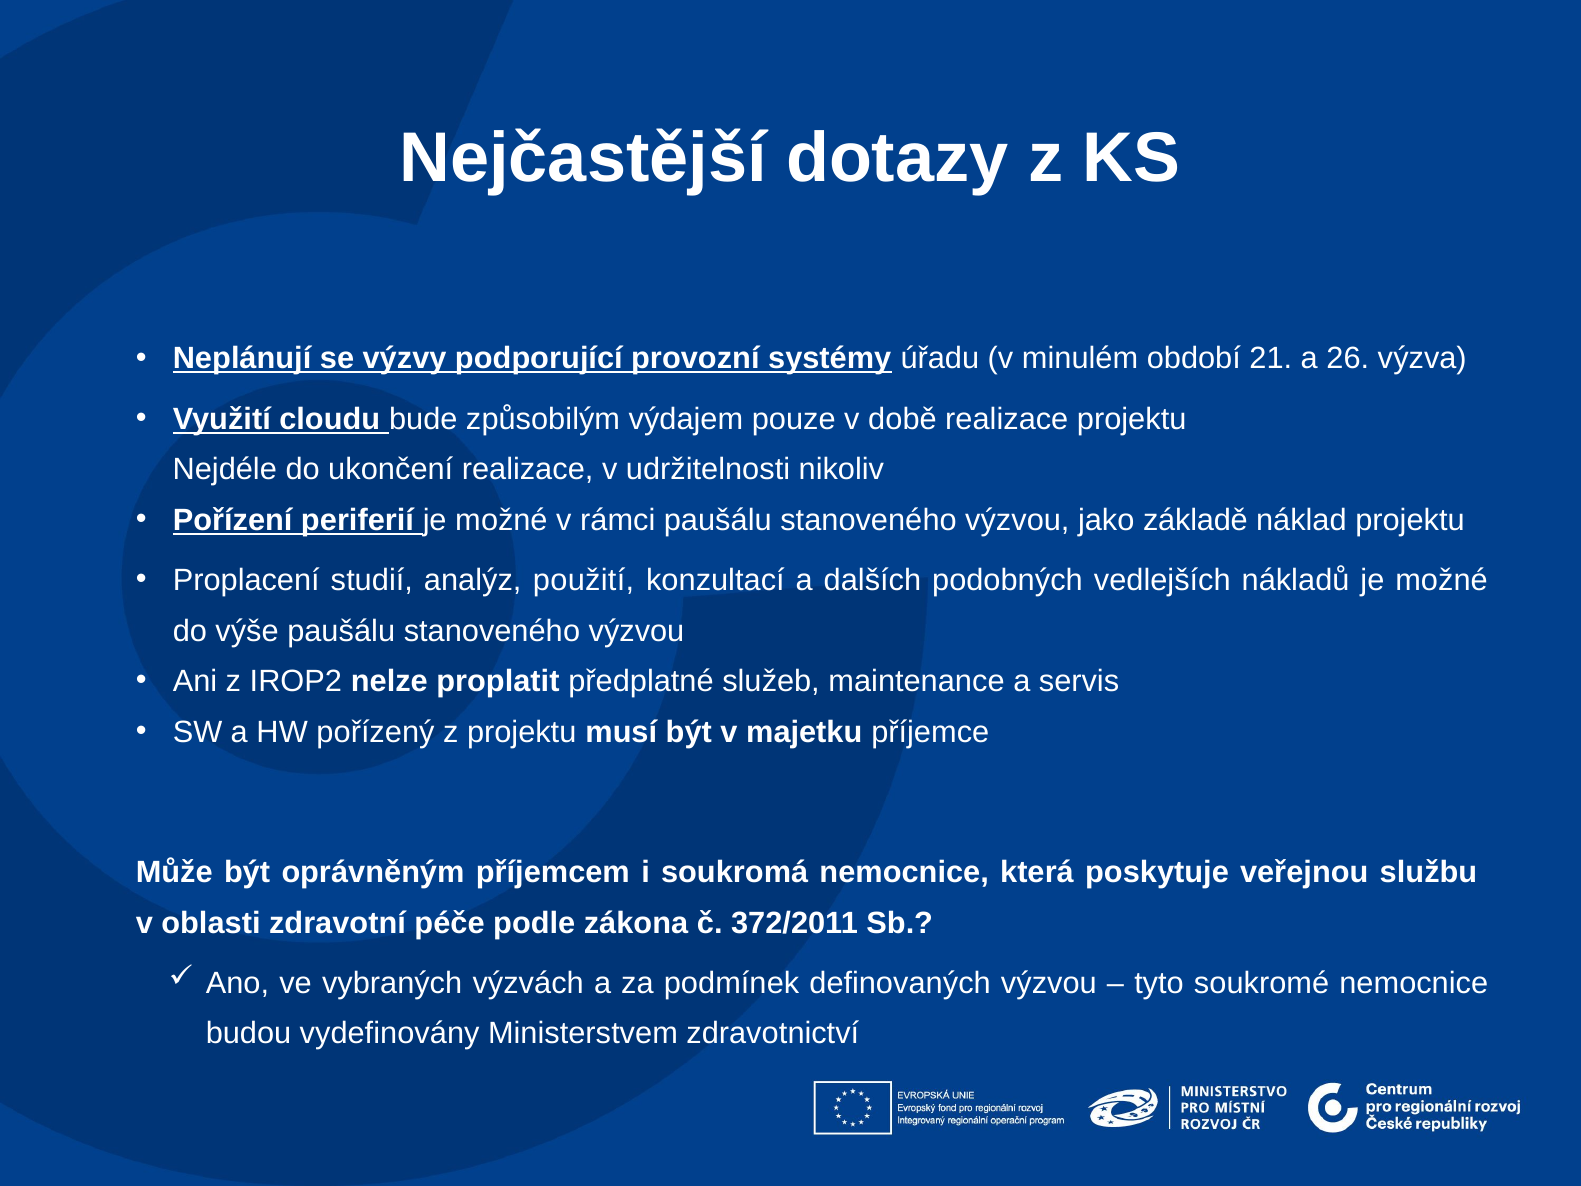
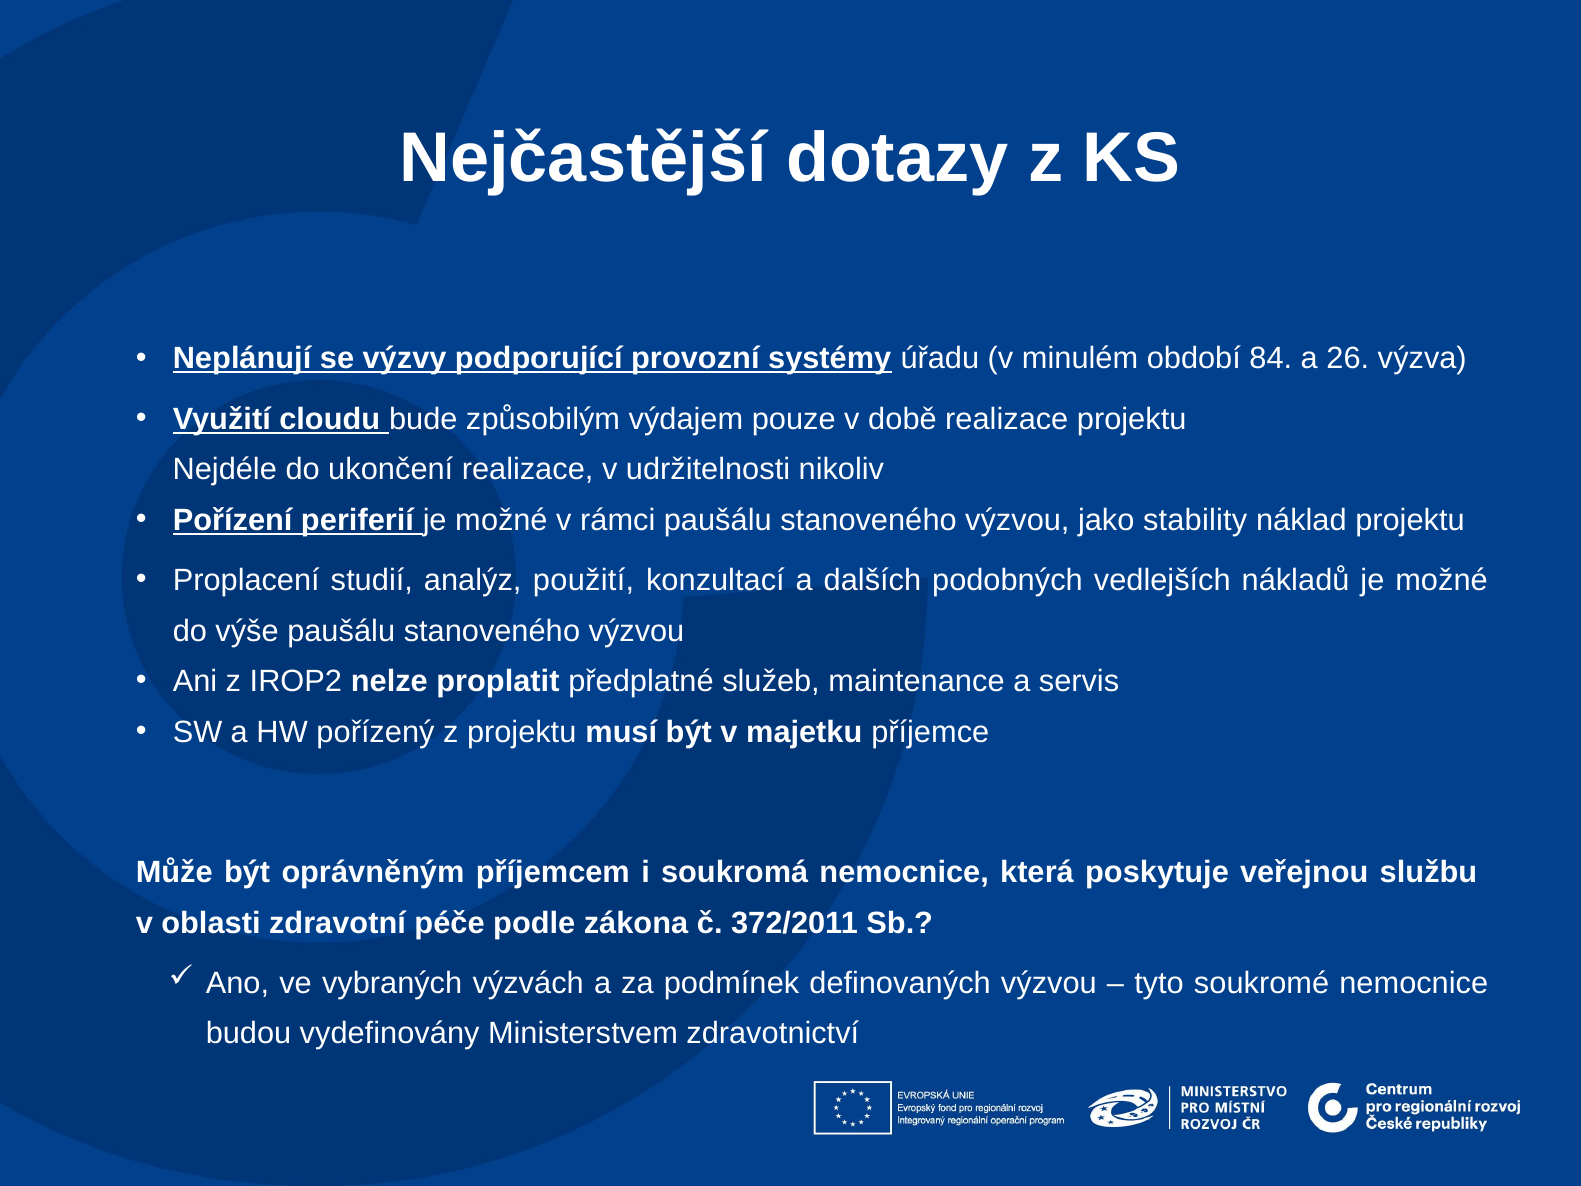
21: 21 -> 84
základě: základě -> stability
